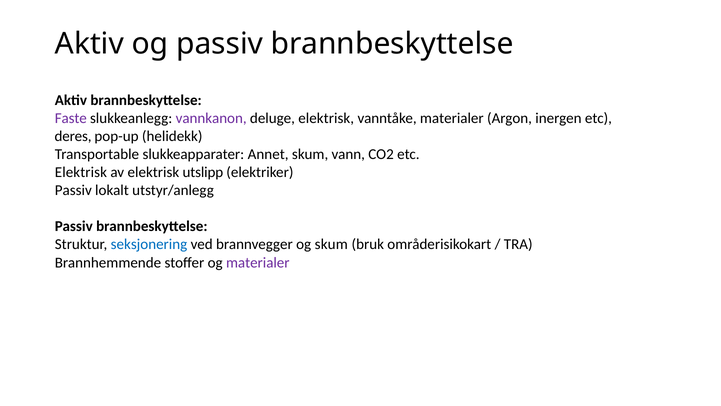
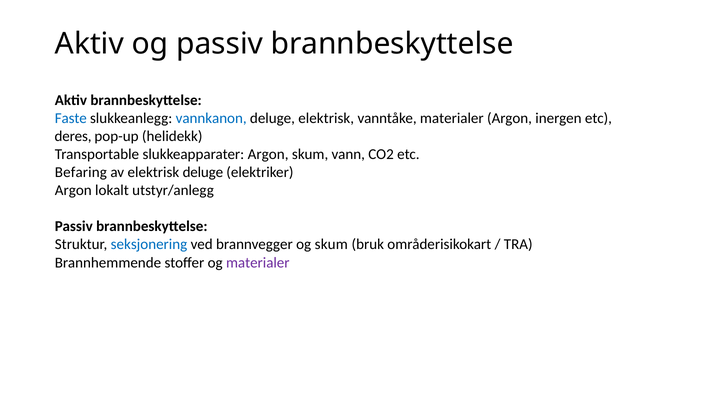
Faste colour: purple -> blue
vannkanon colour: purple -> blue
slukkeapparater Annet: Annet -> Argon
Elektrisk at (81, 172): Elektrisk -> Befaring
elektrisk utslipp: utslipp -> deluge
Passiv at (73, 190): Passiv -> Argon
